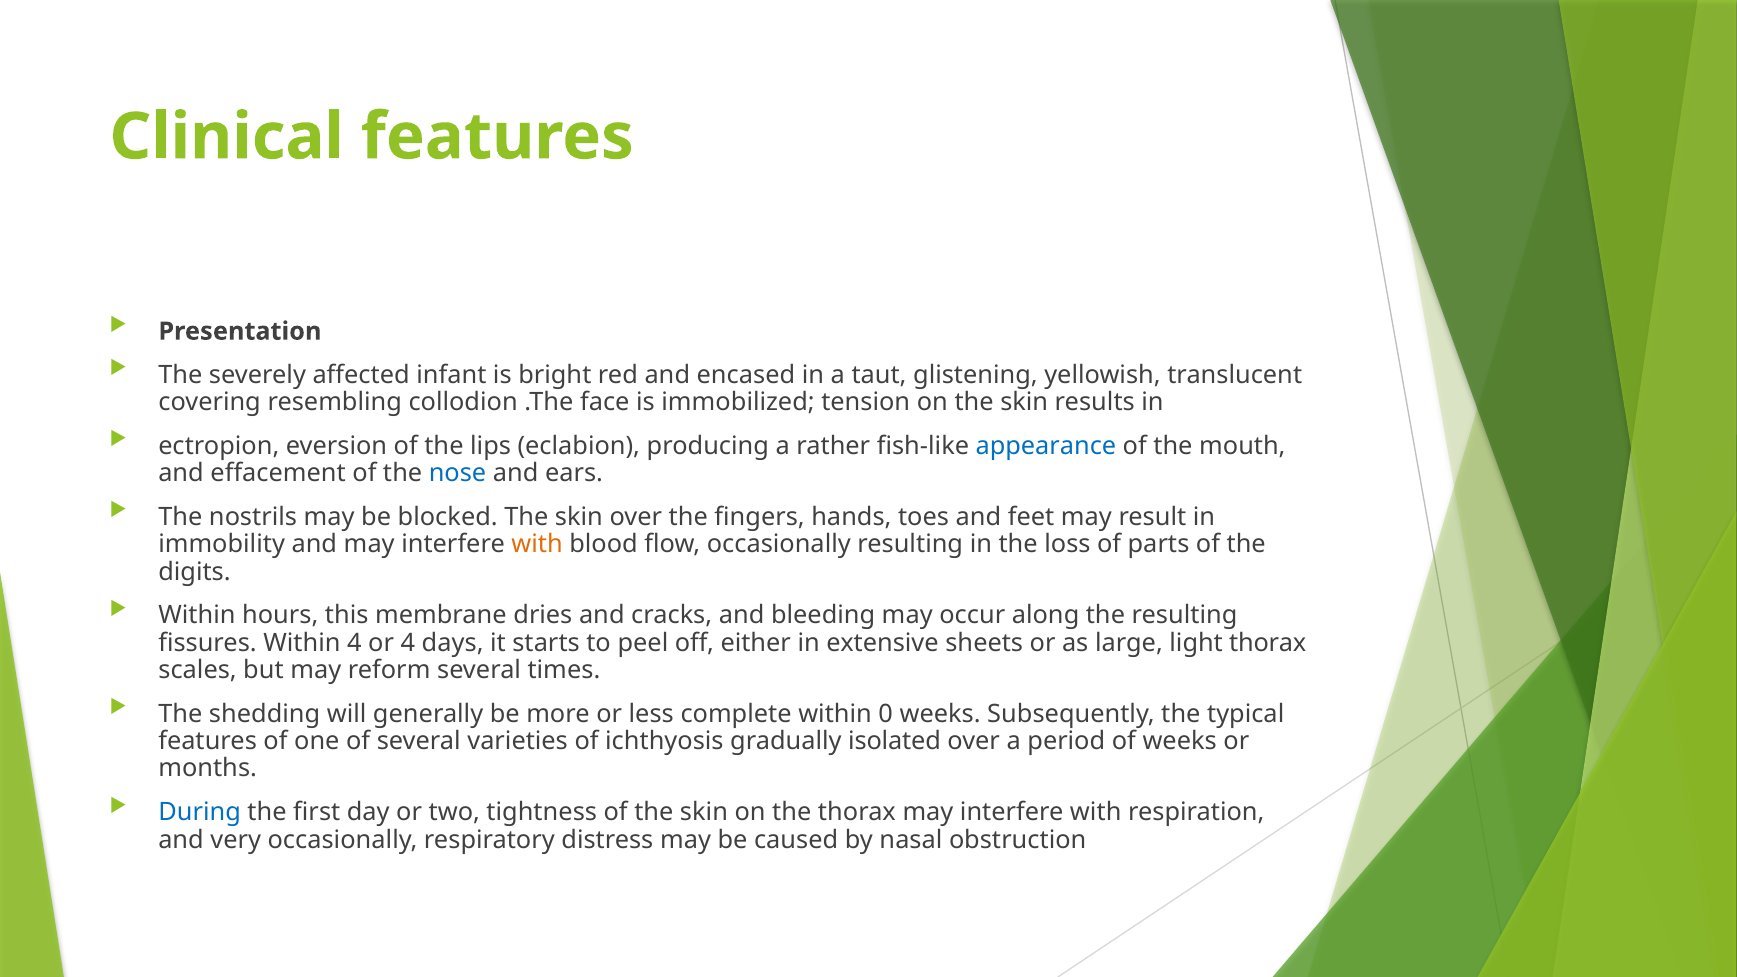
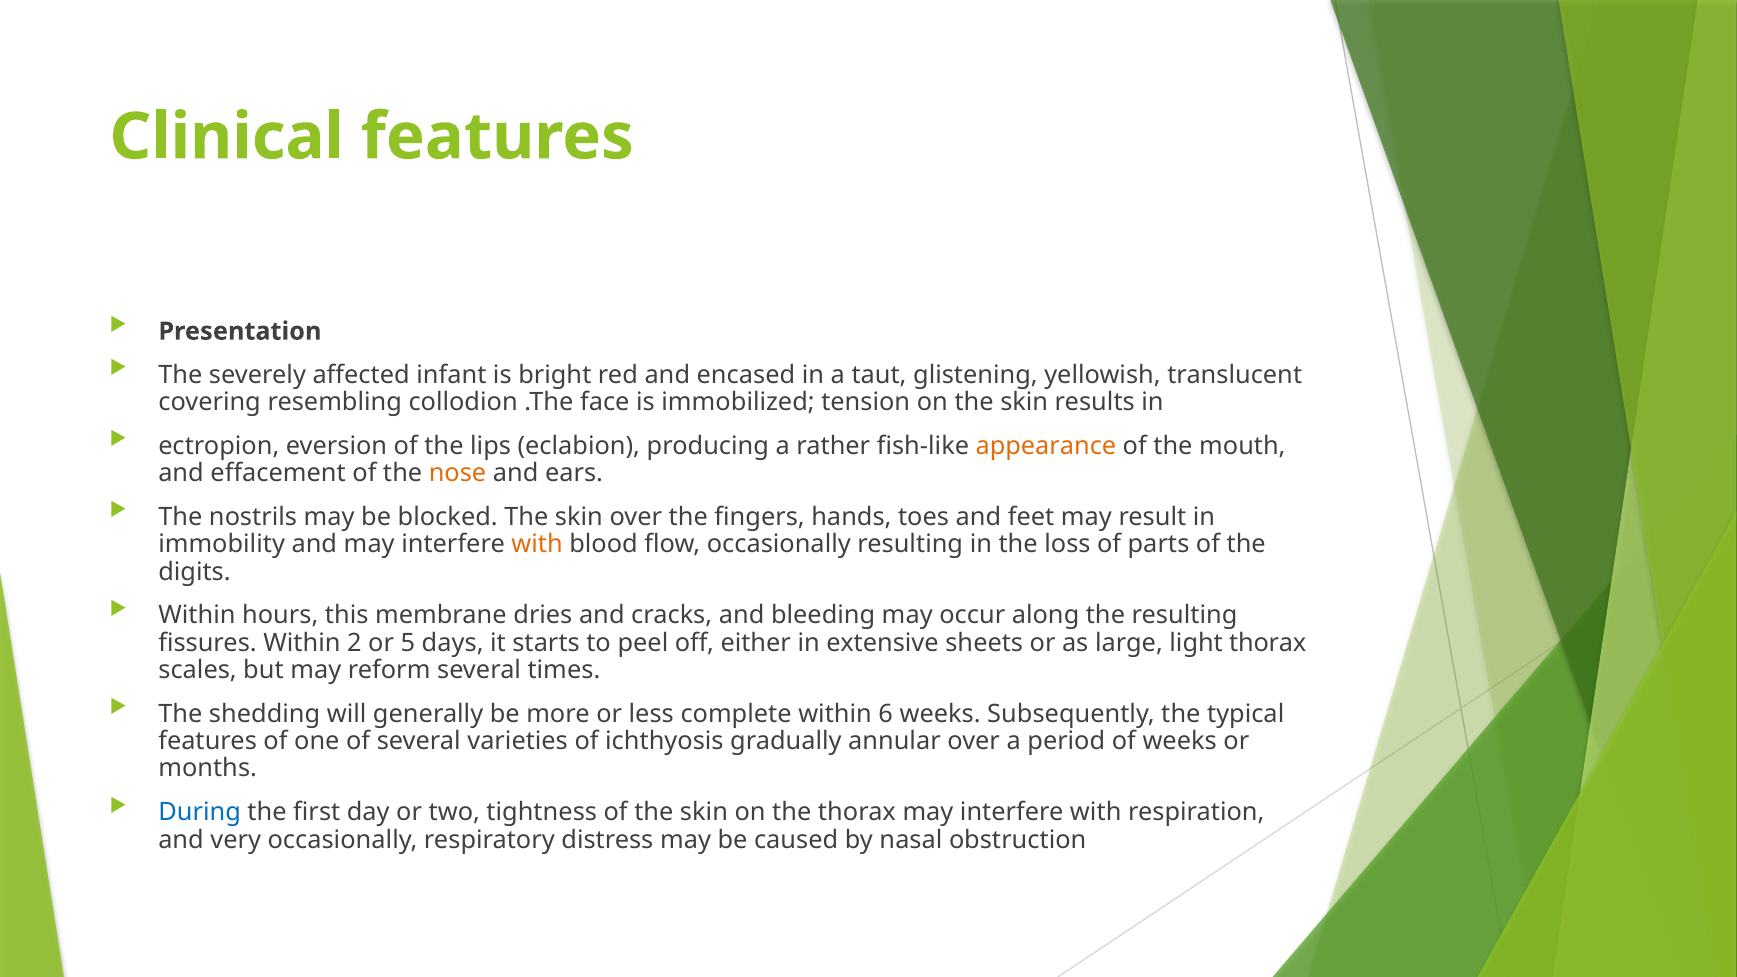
appearance colour: blue -> orange
nose colour: blue -> orange
Within 4: 4 -> 2
or 4: 4 -> 5
0: 0 -> 6
isolated: isolated -> annular
